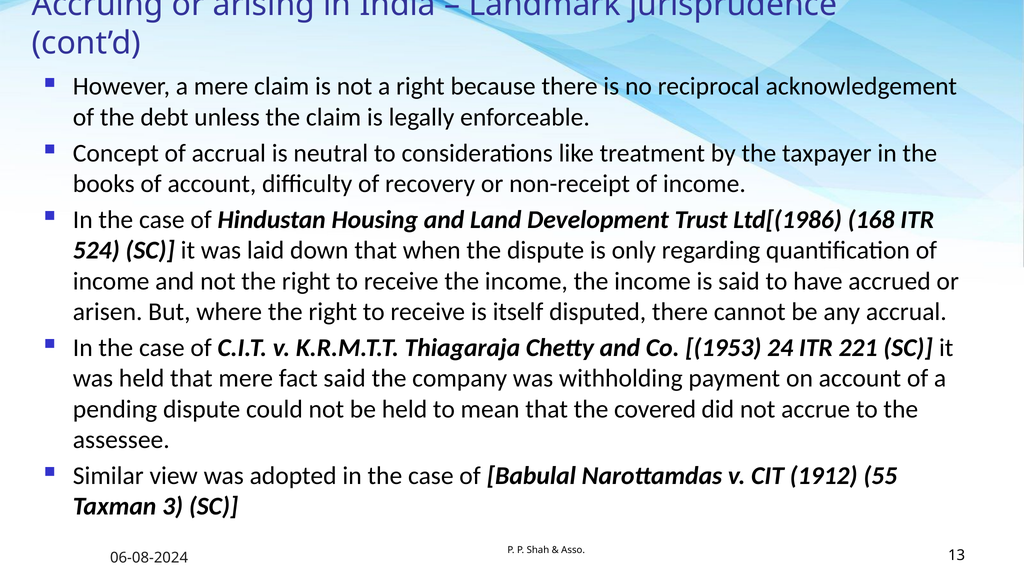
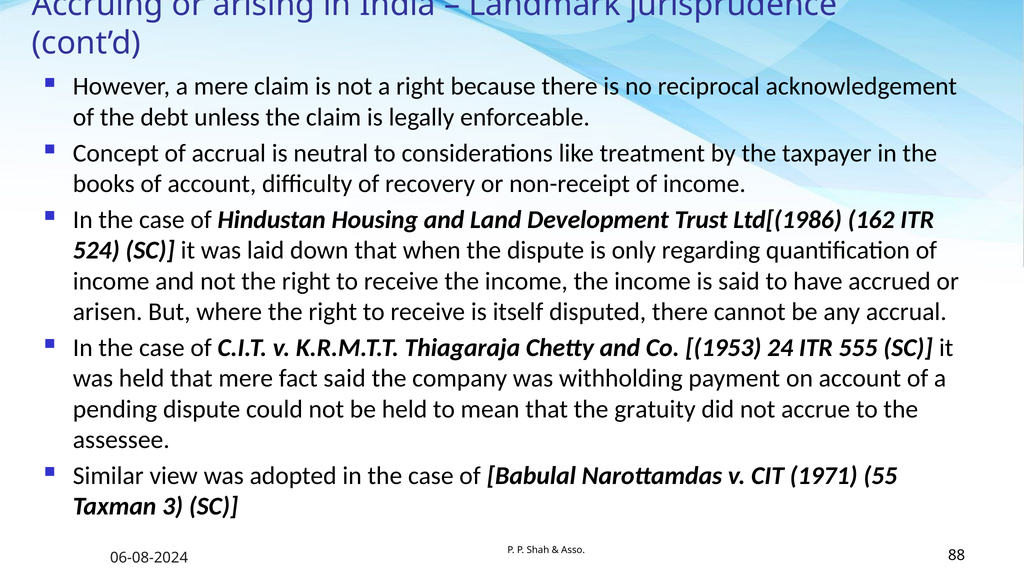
168: 168 -> 162
221: 221 -> 555
covered: covered -> gratuity
1912: 1912 -> 1971
13: 13 -> 88
